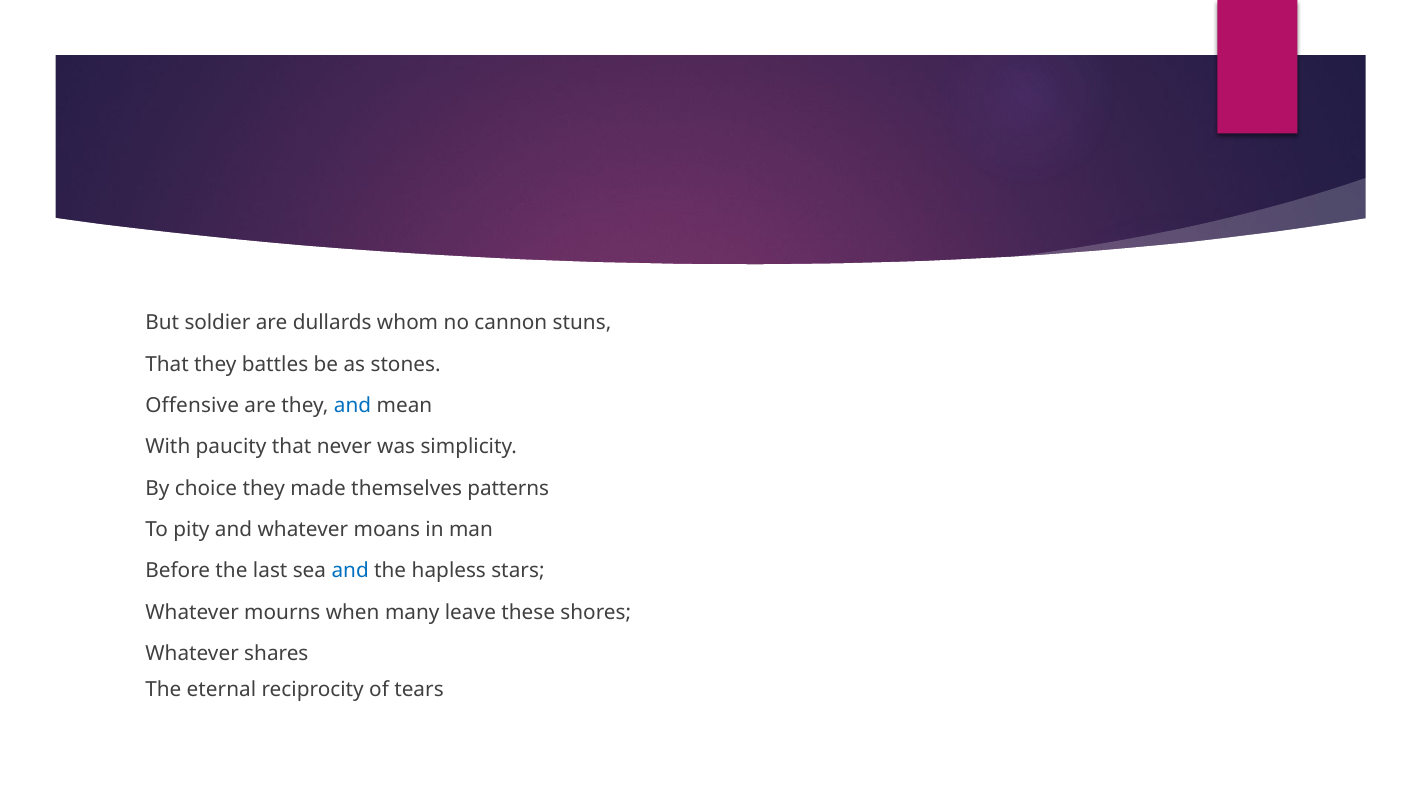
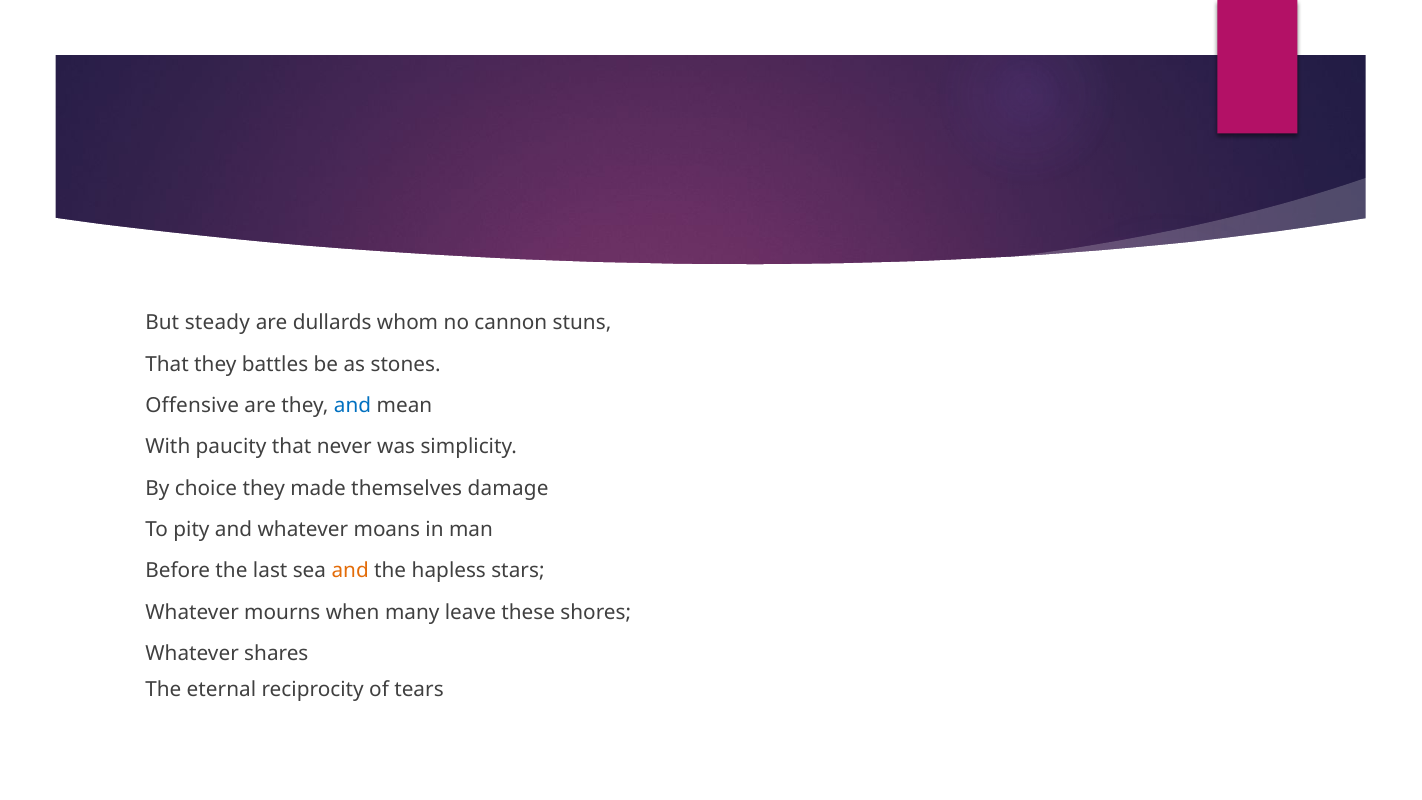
soldier: soldier -> steady
patterns: patterns -> damage
and at (350, 571) colour: blue -> orange
